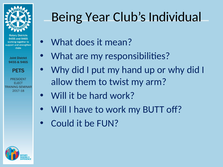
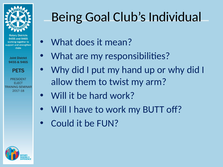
Year: Year -> Goal
